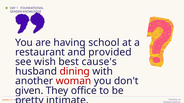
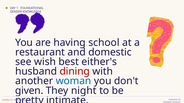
provided: provided -> domestic
cause's: cause's -> either's
woman colour: red -> blue
office: office -> night
